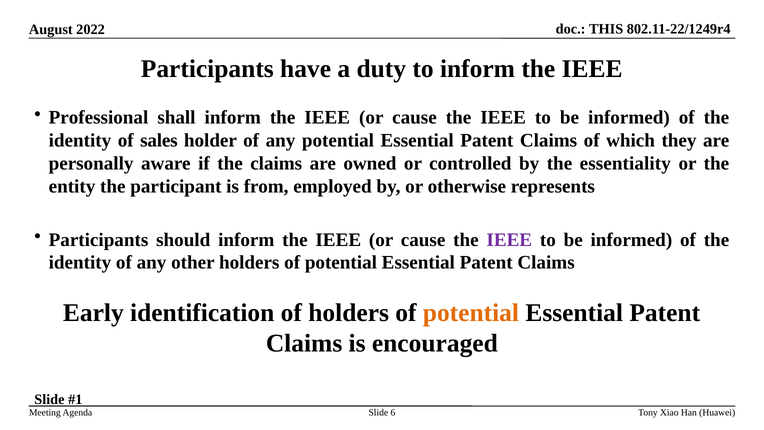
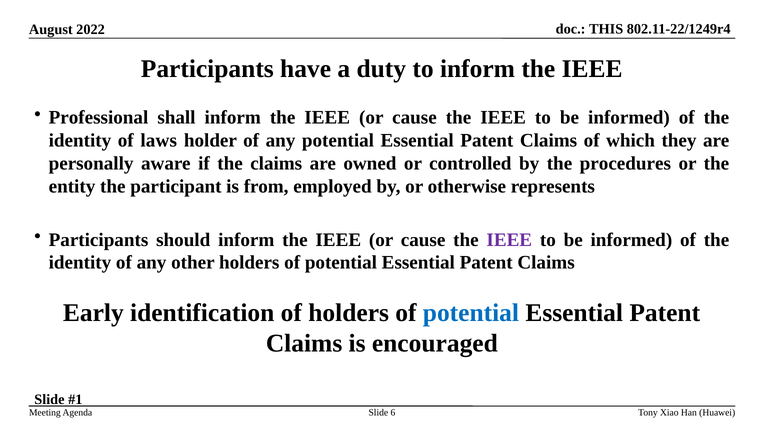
sales: sales -> laws
essentiality: essentiality -> procedures
potential at (471, 313) colour: orange -> blue
